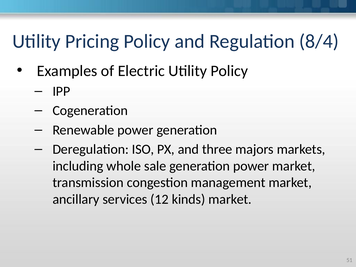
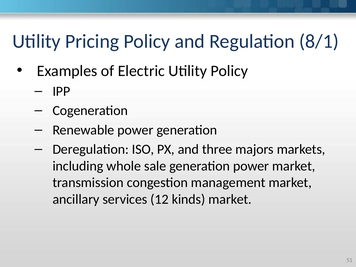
8/4: 8/4 -> 8/1
